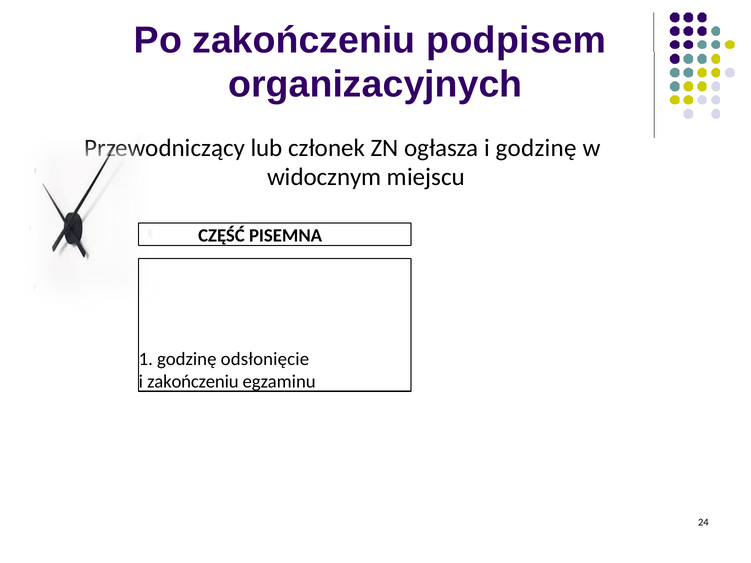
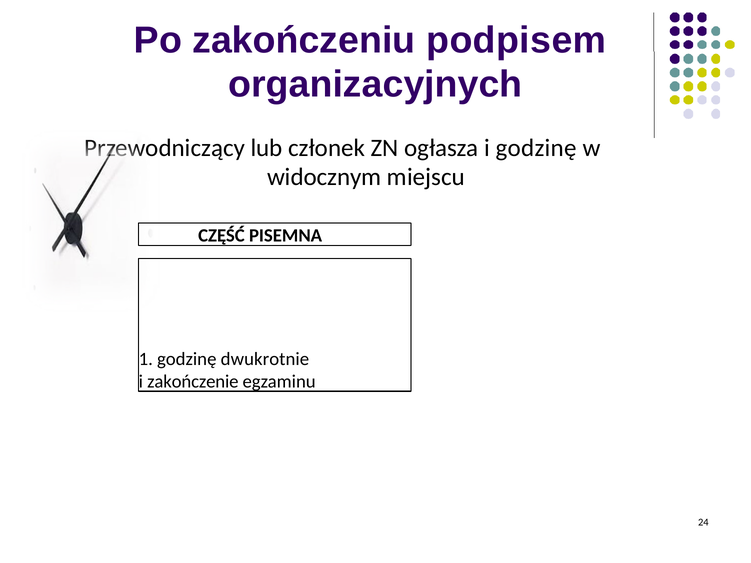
odsłonięcie: odsłonięcie -> dwukrotnie
i zakończeniu: zakończeniu -> zakończenie
